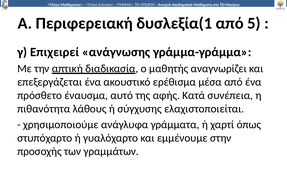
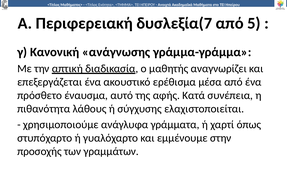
δυσλεξία(1: δυσλεξία(1 -> δυσλεξία(7
Επιχειρεί: Επιχειρεί -> Κανονική
